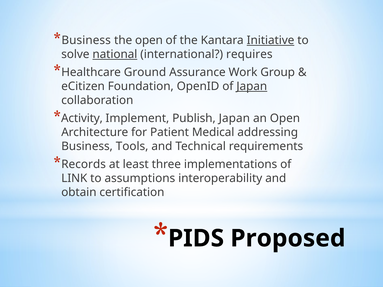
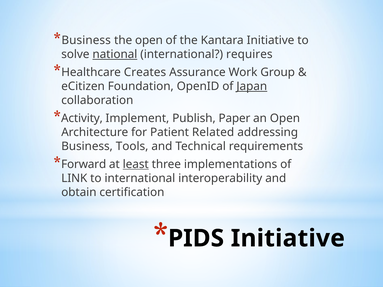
Initiative at (271, 40) underline: present -> none
Ground: Ground -> Creates
Publish Japan: Japan -> Paper
Medical: Medical -> Related
Records: Records -> Forward
least underline: none -> present
to assumptions: assumptions -> international
PIDS Proposed: Proposed -> Initiative
